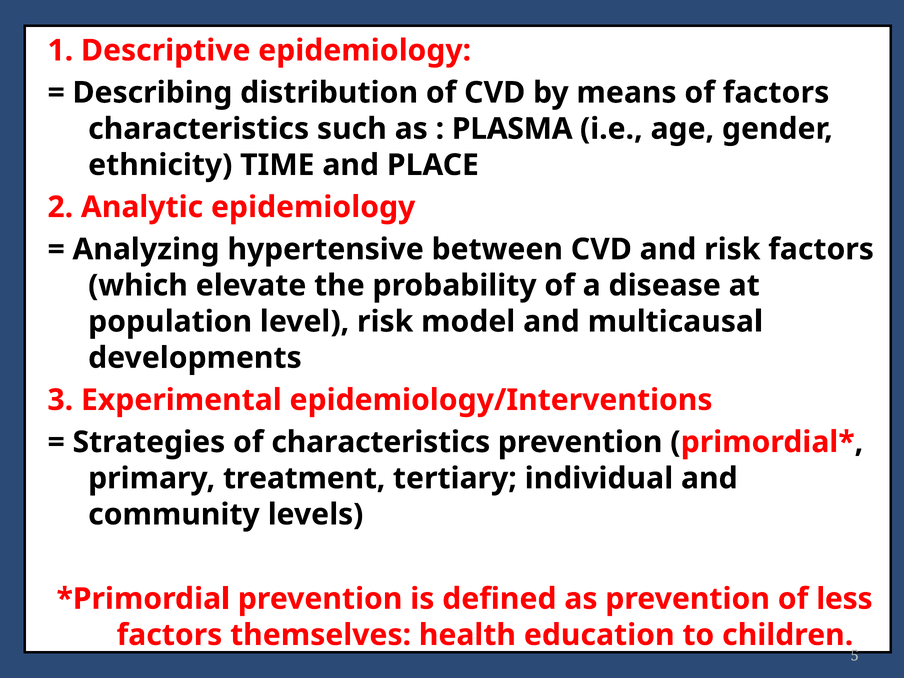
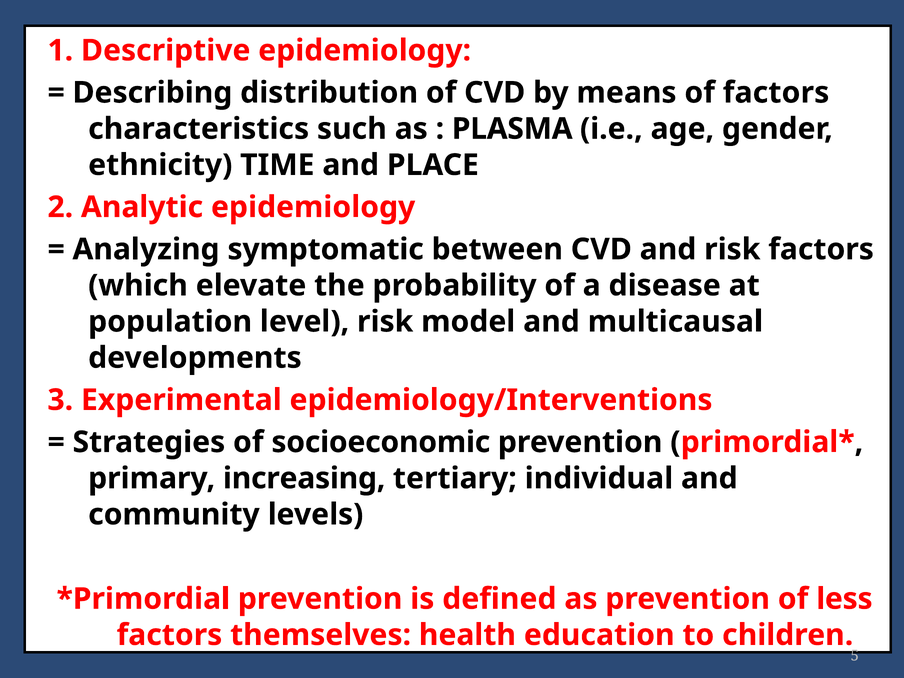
hypertensive: hypertensive -> symptomatic
of characteristics: characteristics -> socioeconomic
treatment: treatment -> increasing
